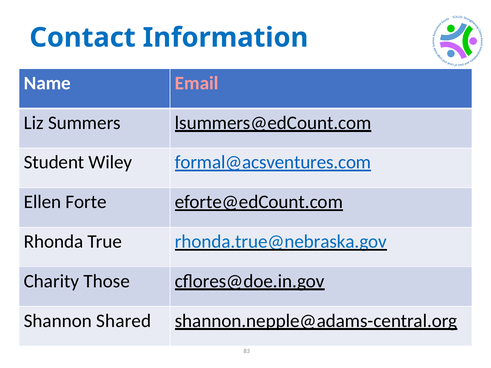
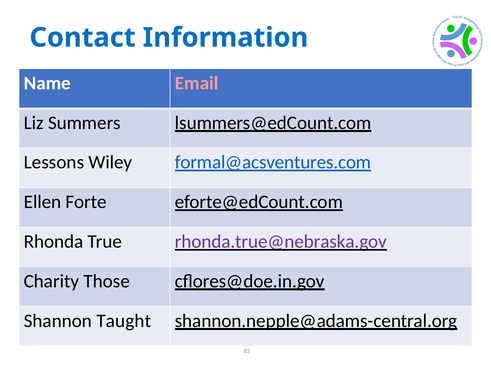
Student: Student -> Lessons
rhonda.true@nebraska.gov colour: blue -> purple
Shared: Shared -> Taught
